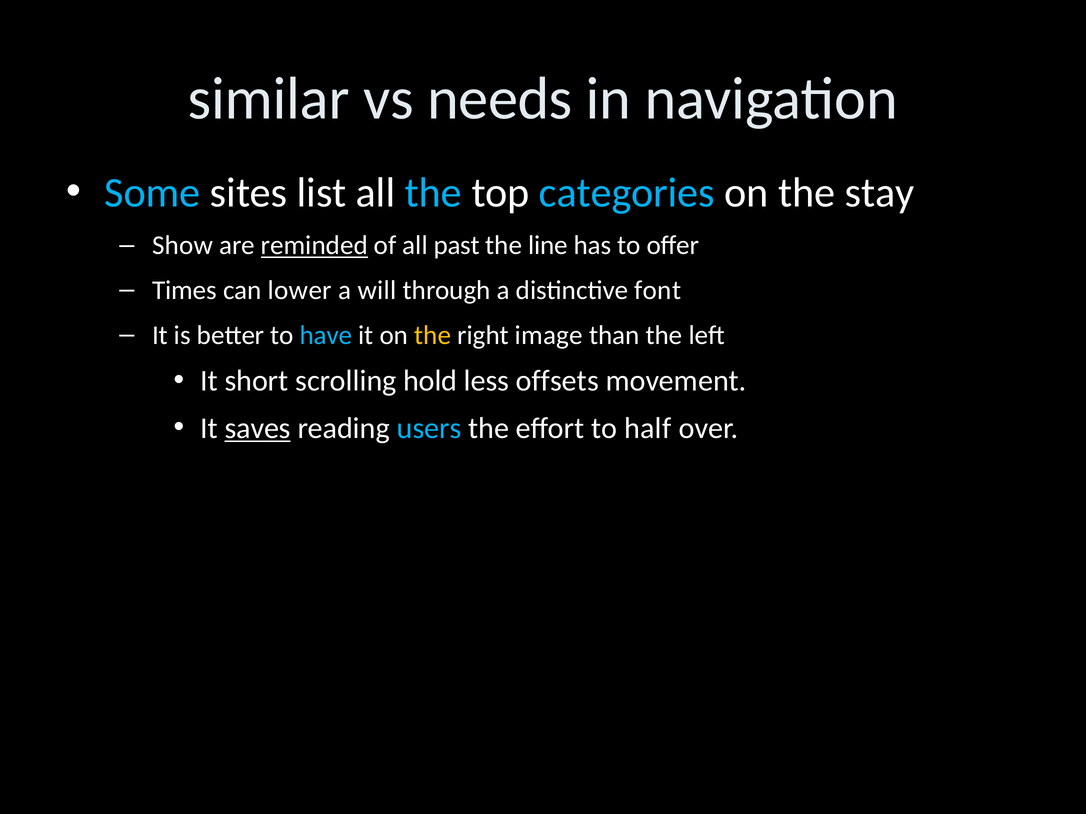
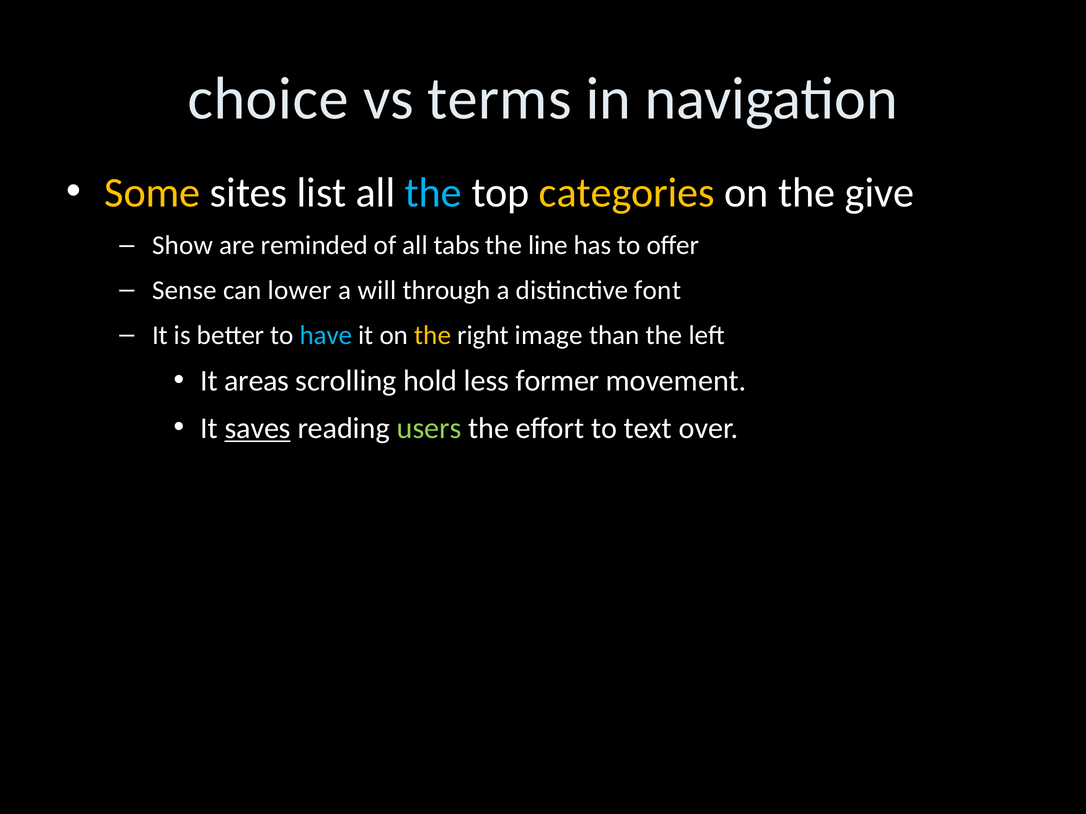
similar: similar -> choice
needs: needs -> terms
Some colour: light blue -> yellow
categories colour: light blue -> yellow
stay: stay -> give
reminded underline: present -> none
past: past -> tabs
Times: Times -> Sense
short: short -> areas
offsets: offsets -> former
users colour: light blue -> light green
half: half -> text
